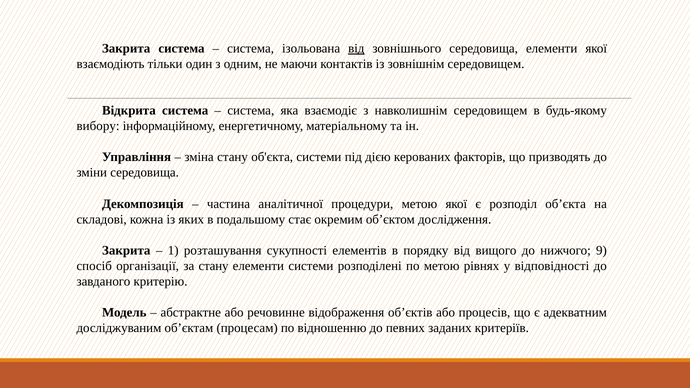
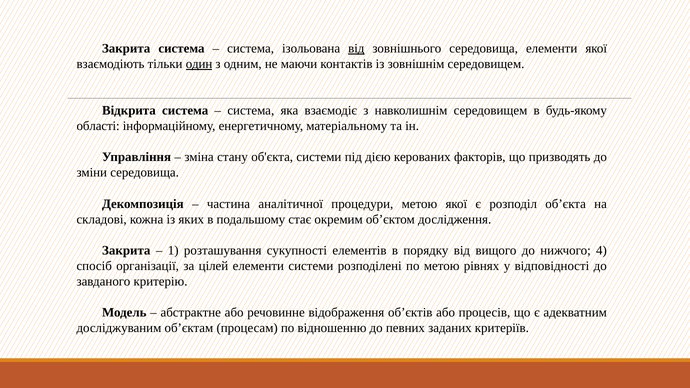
один underline: none -> present
вибору: вибору -> області
9: 9 -> 4
за стану: стану -> цілей
